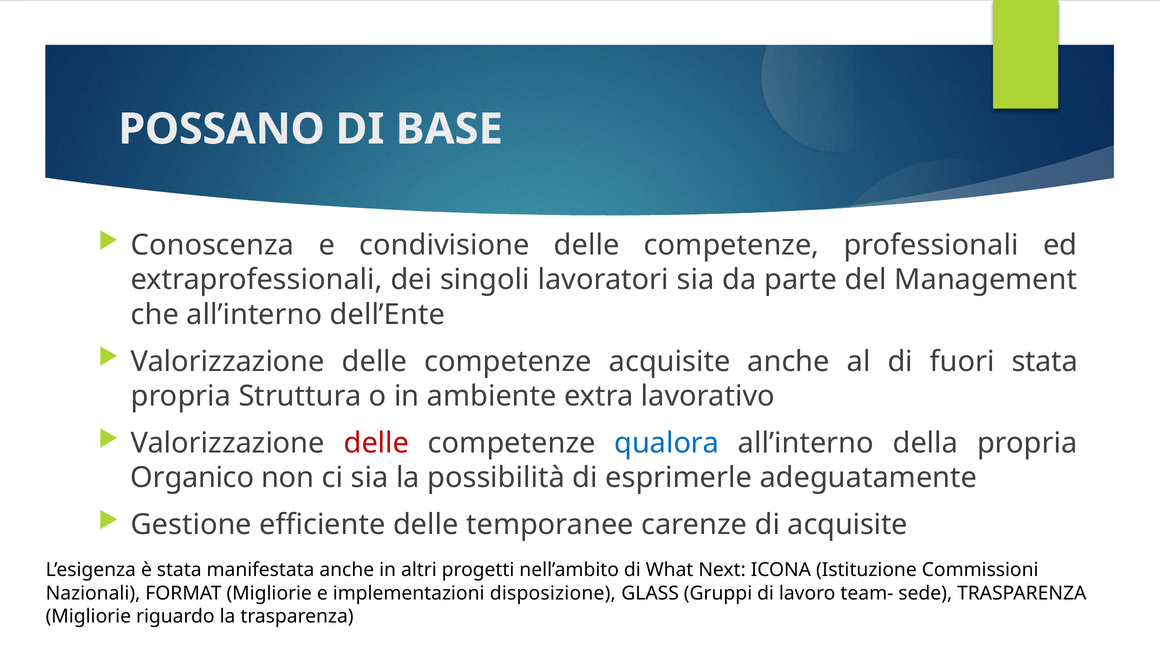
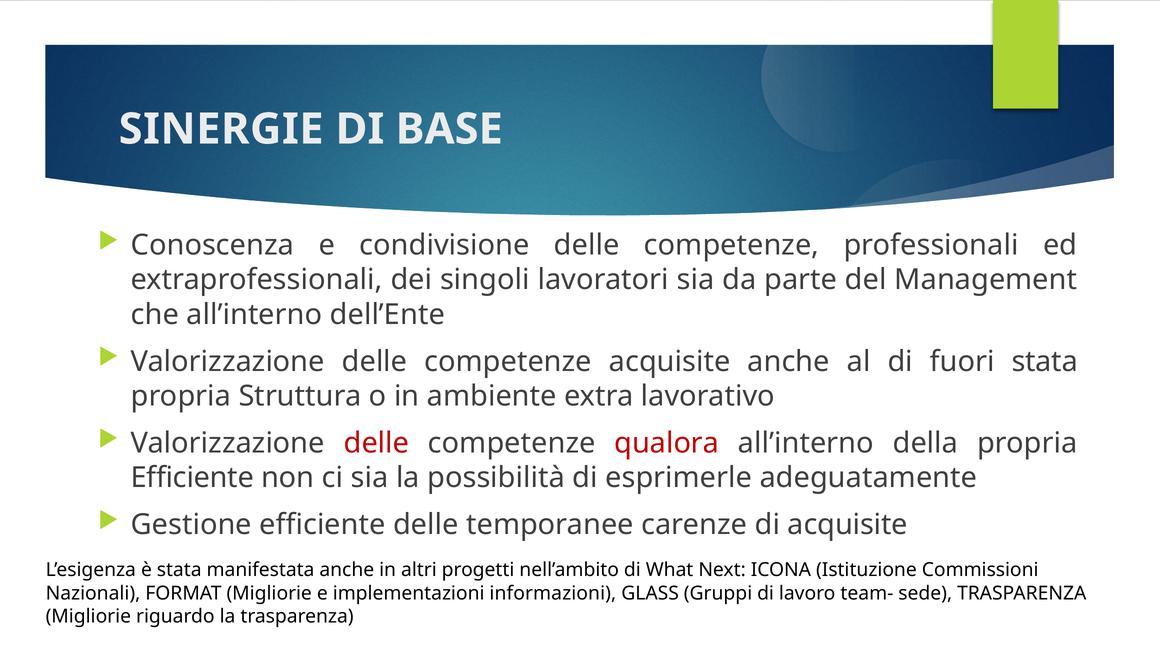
POSSANO: POSSANO -> SINERGIE
qualora colour: blue -> red
Organico at (192, 478): Organico -> Efficiente
disposizione: disposizione -> informazioni
